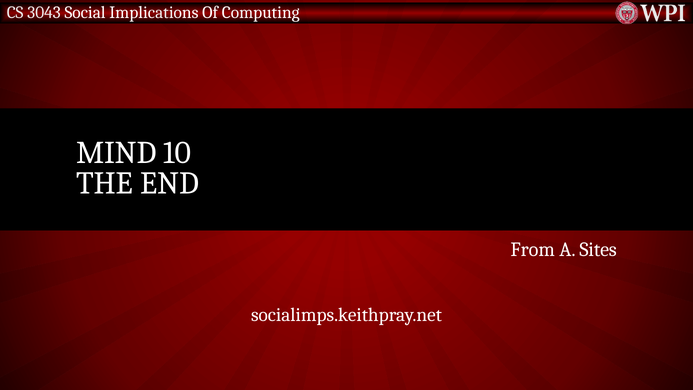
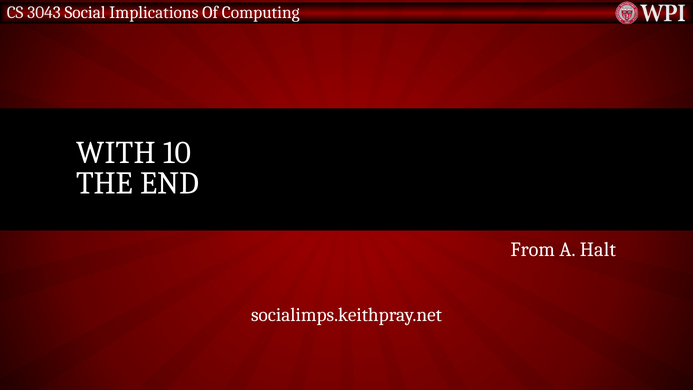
MIND: MIND -> WITH
Sites: Sites -> Halt
